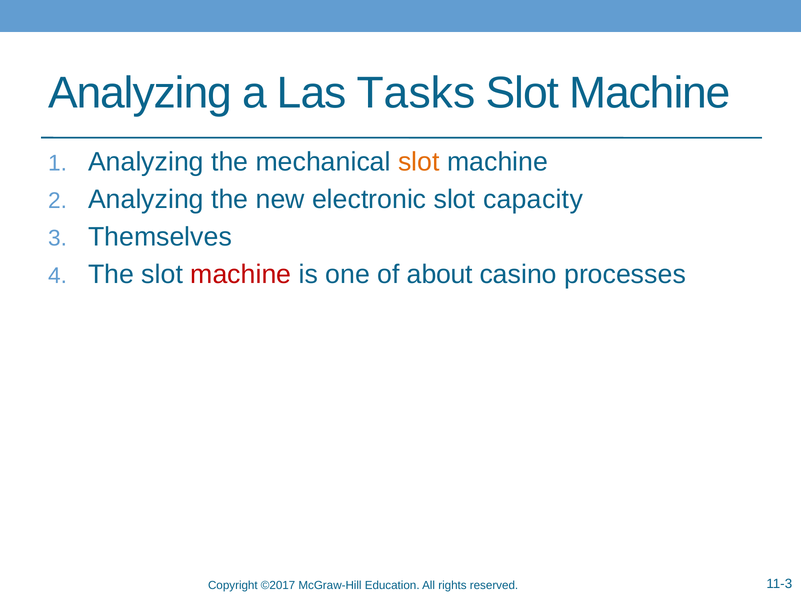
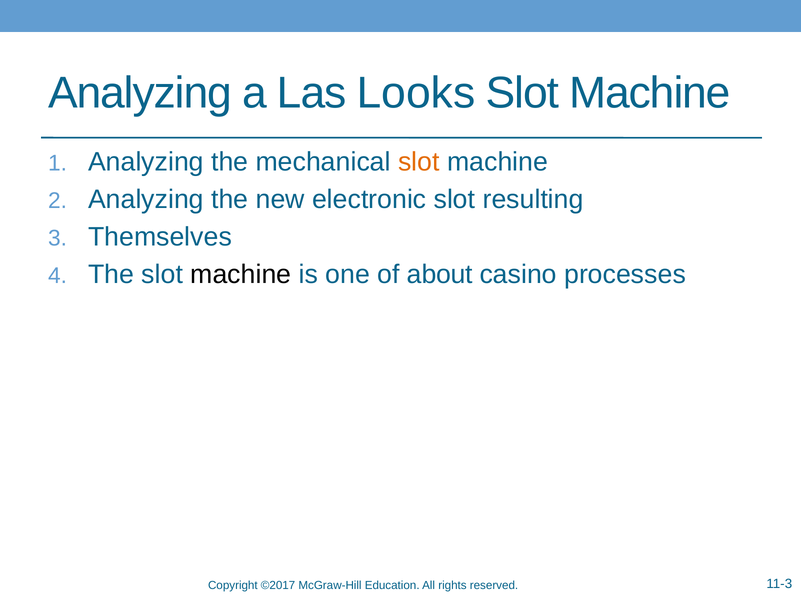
Tasks: Tasks -> Looks
capacity: capacity -> resulting
machine at (241, 274) colour: red -> black
